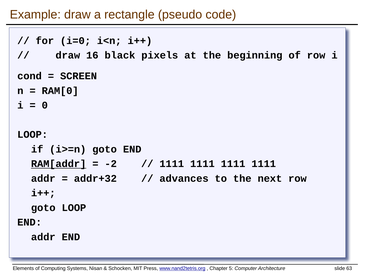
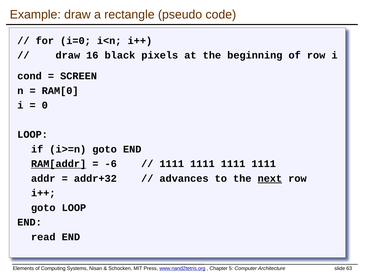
-2: -2 -> -6
next underline: none -> present
addr at (43, 236): addr -> read
